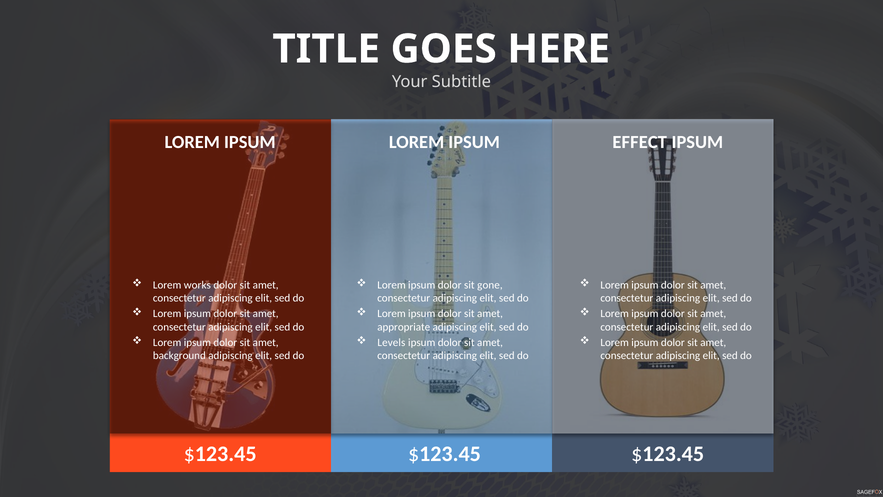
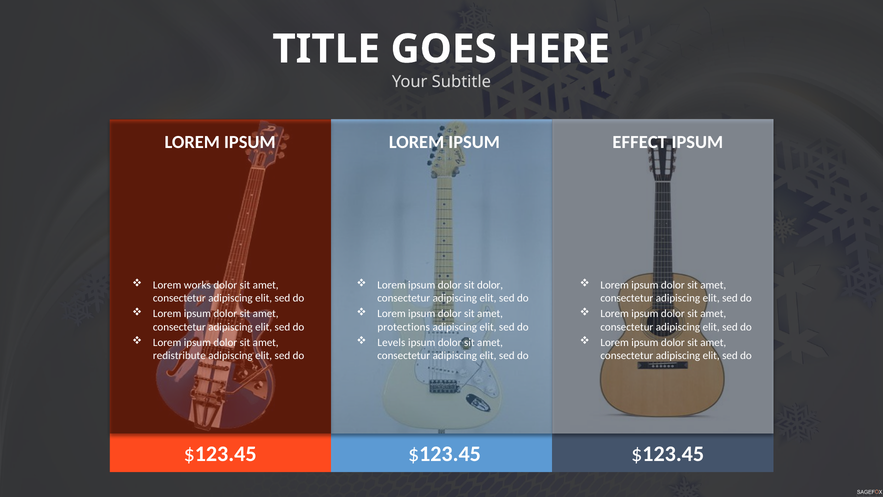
sit gone: gone -> dolor
appropriate: appropriate -> protections
background: background -> redistribute
